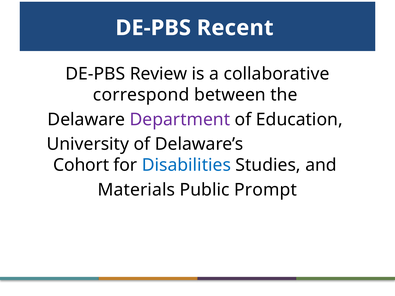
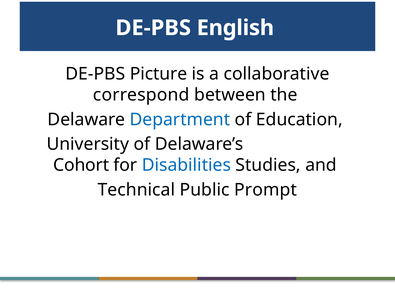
Recent: Recent -> English
Review: Review -> Picture
Department colour: purple -> blue
Materials: Materials -> Technical
